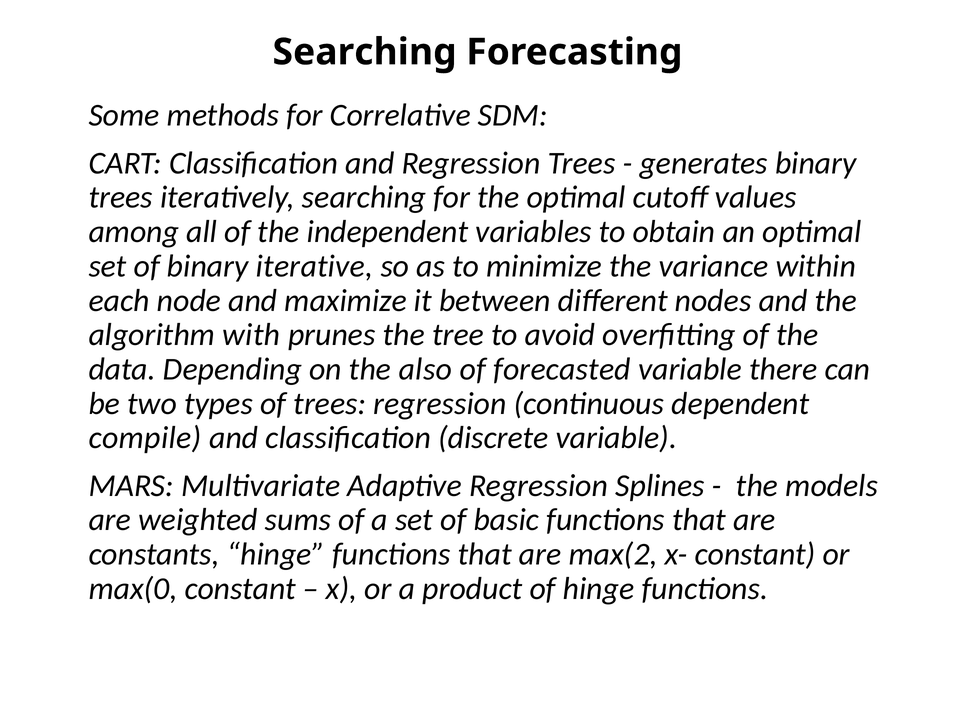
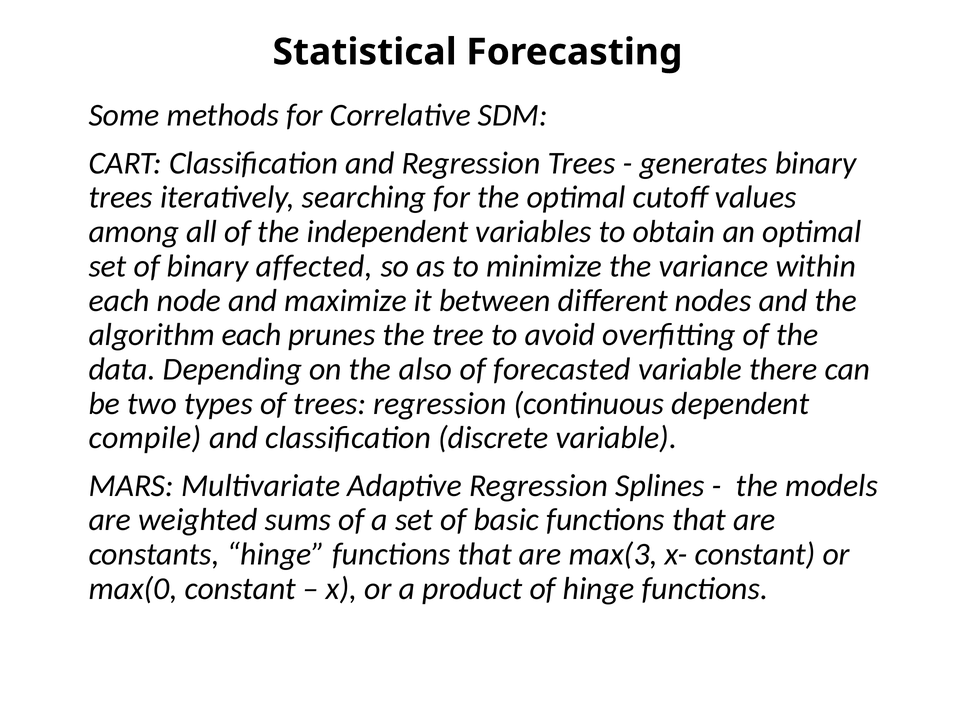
Searching at (365, 52): Searching -> Statistical
iterative: iterative -> affected
algorithm with: with -> each
max(2: max(2 -> max(3
